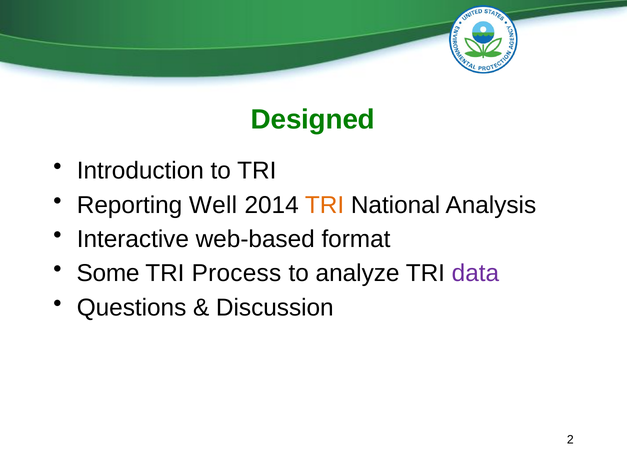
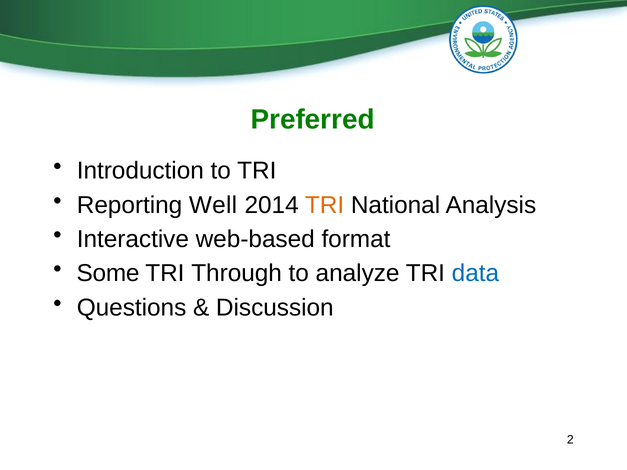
Designed: Designed -> Preferred
Process: Process -> Through
data colour: purple -> blue
